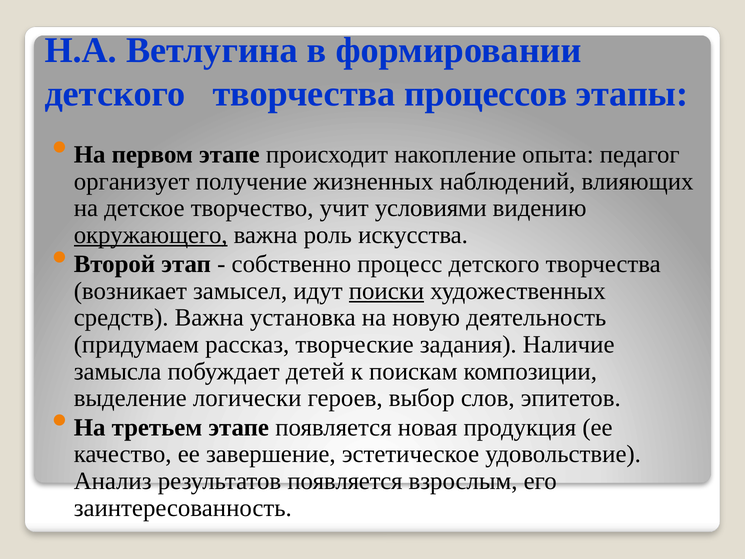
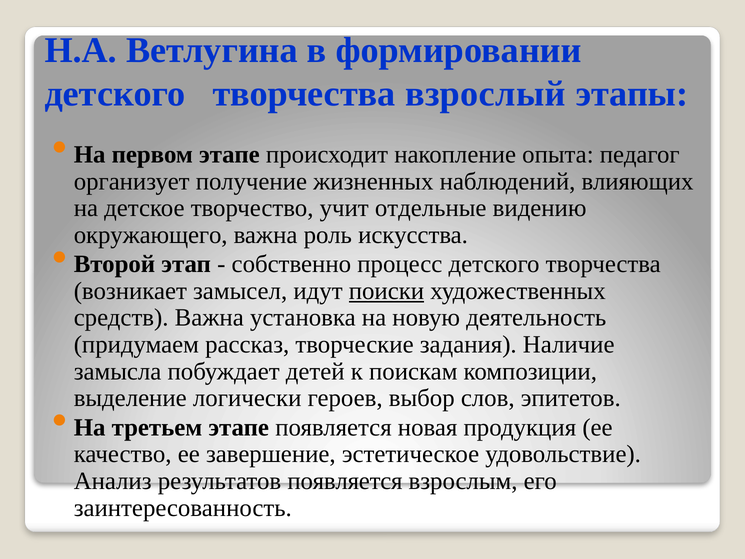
процессов: процессов -> взрослый
условиями: условиями -> отдельные
окружающего underline: present -> none
